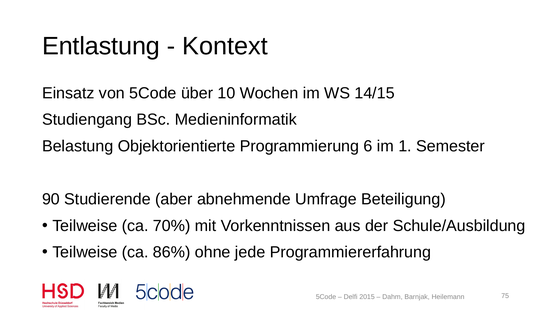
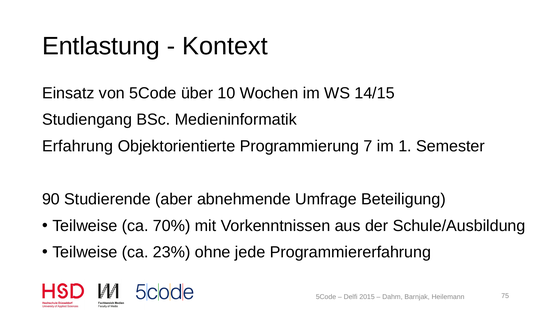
Belastung: Belastung -> Erfahrung
6: 6 -> 7
86%: 86% -> 23%
